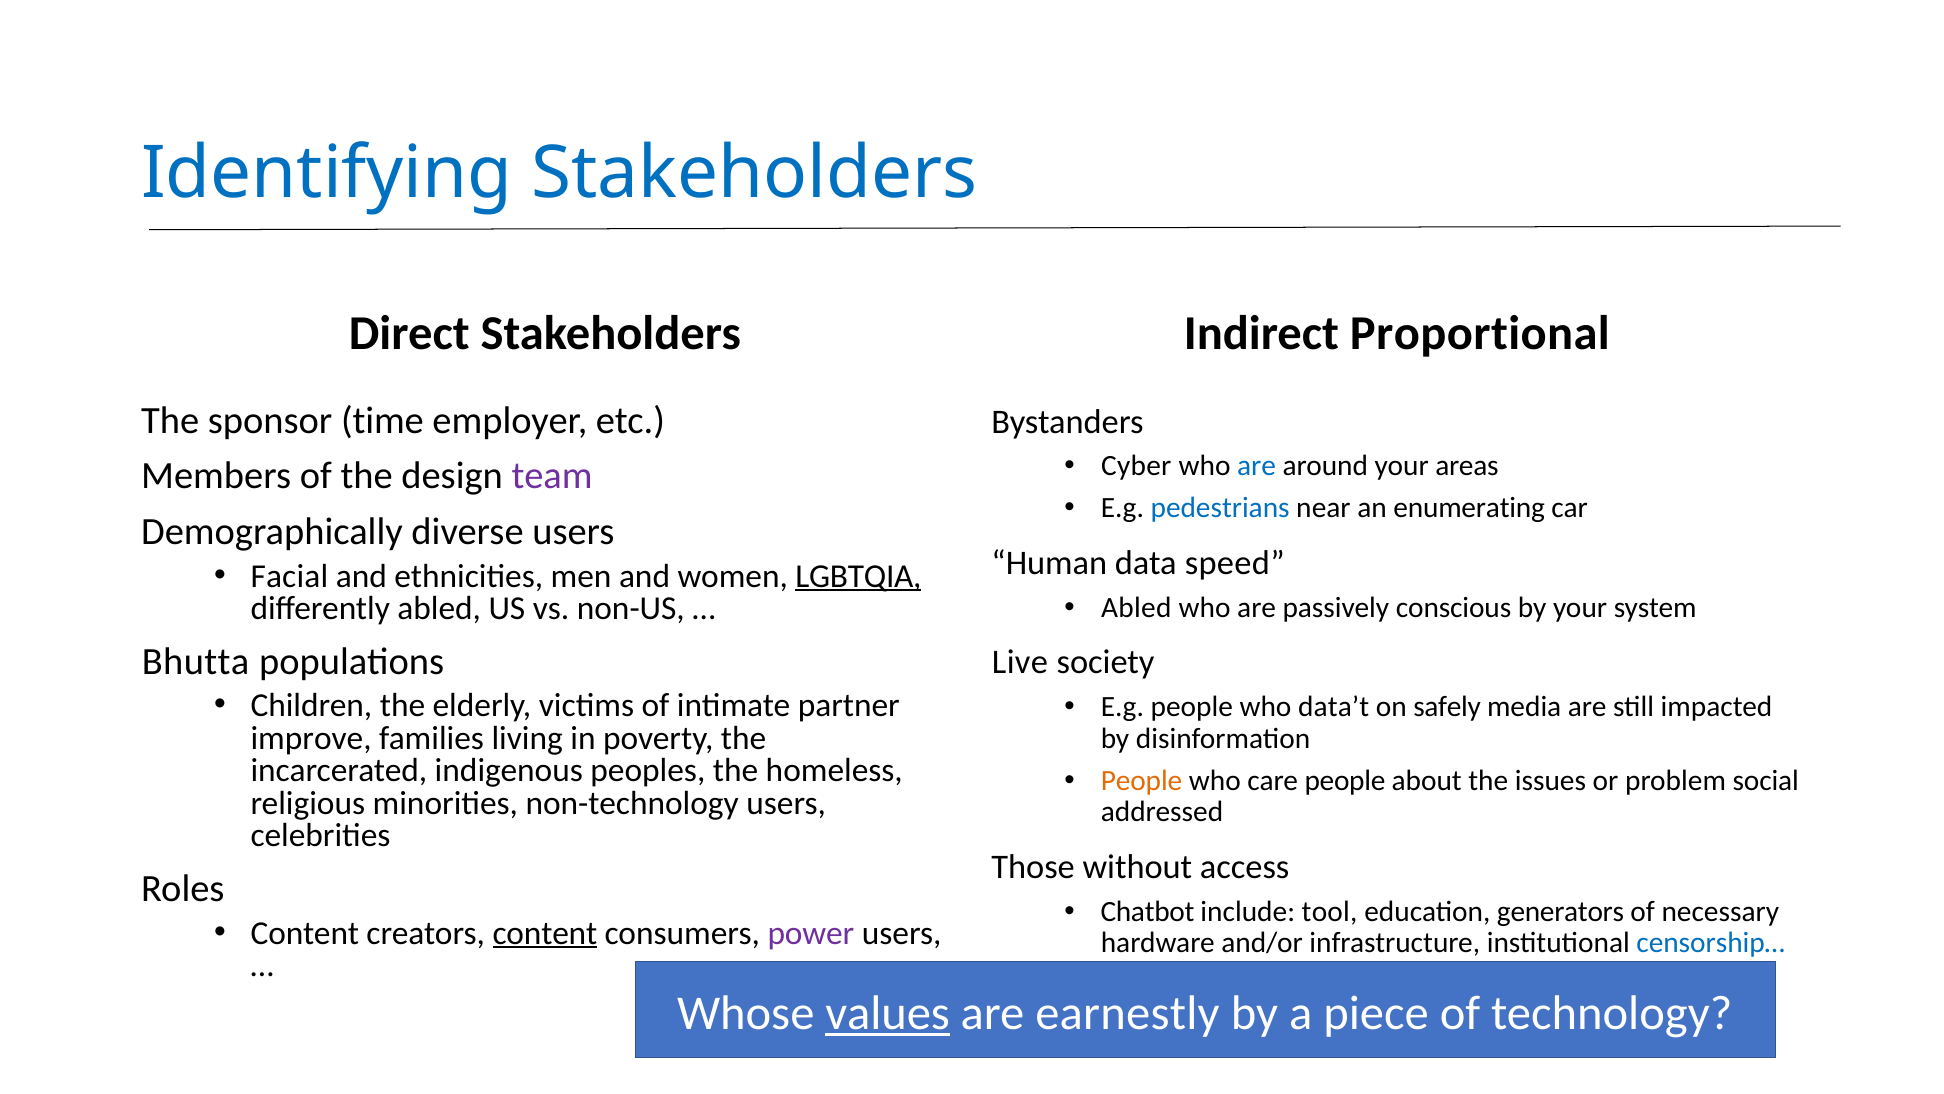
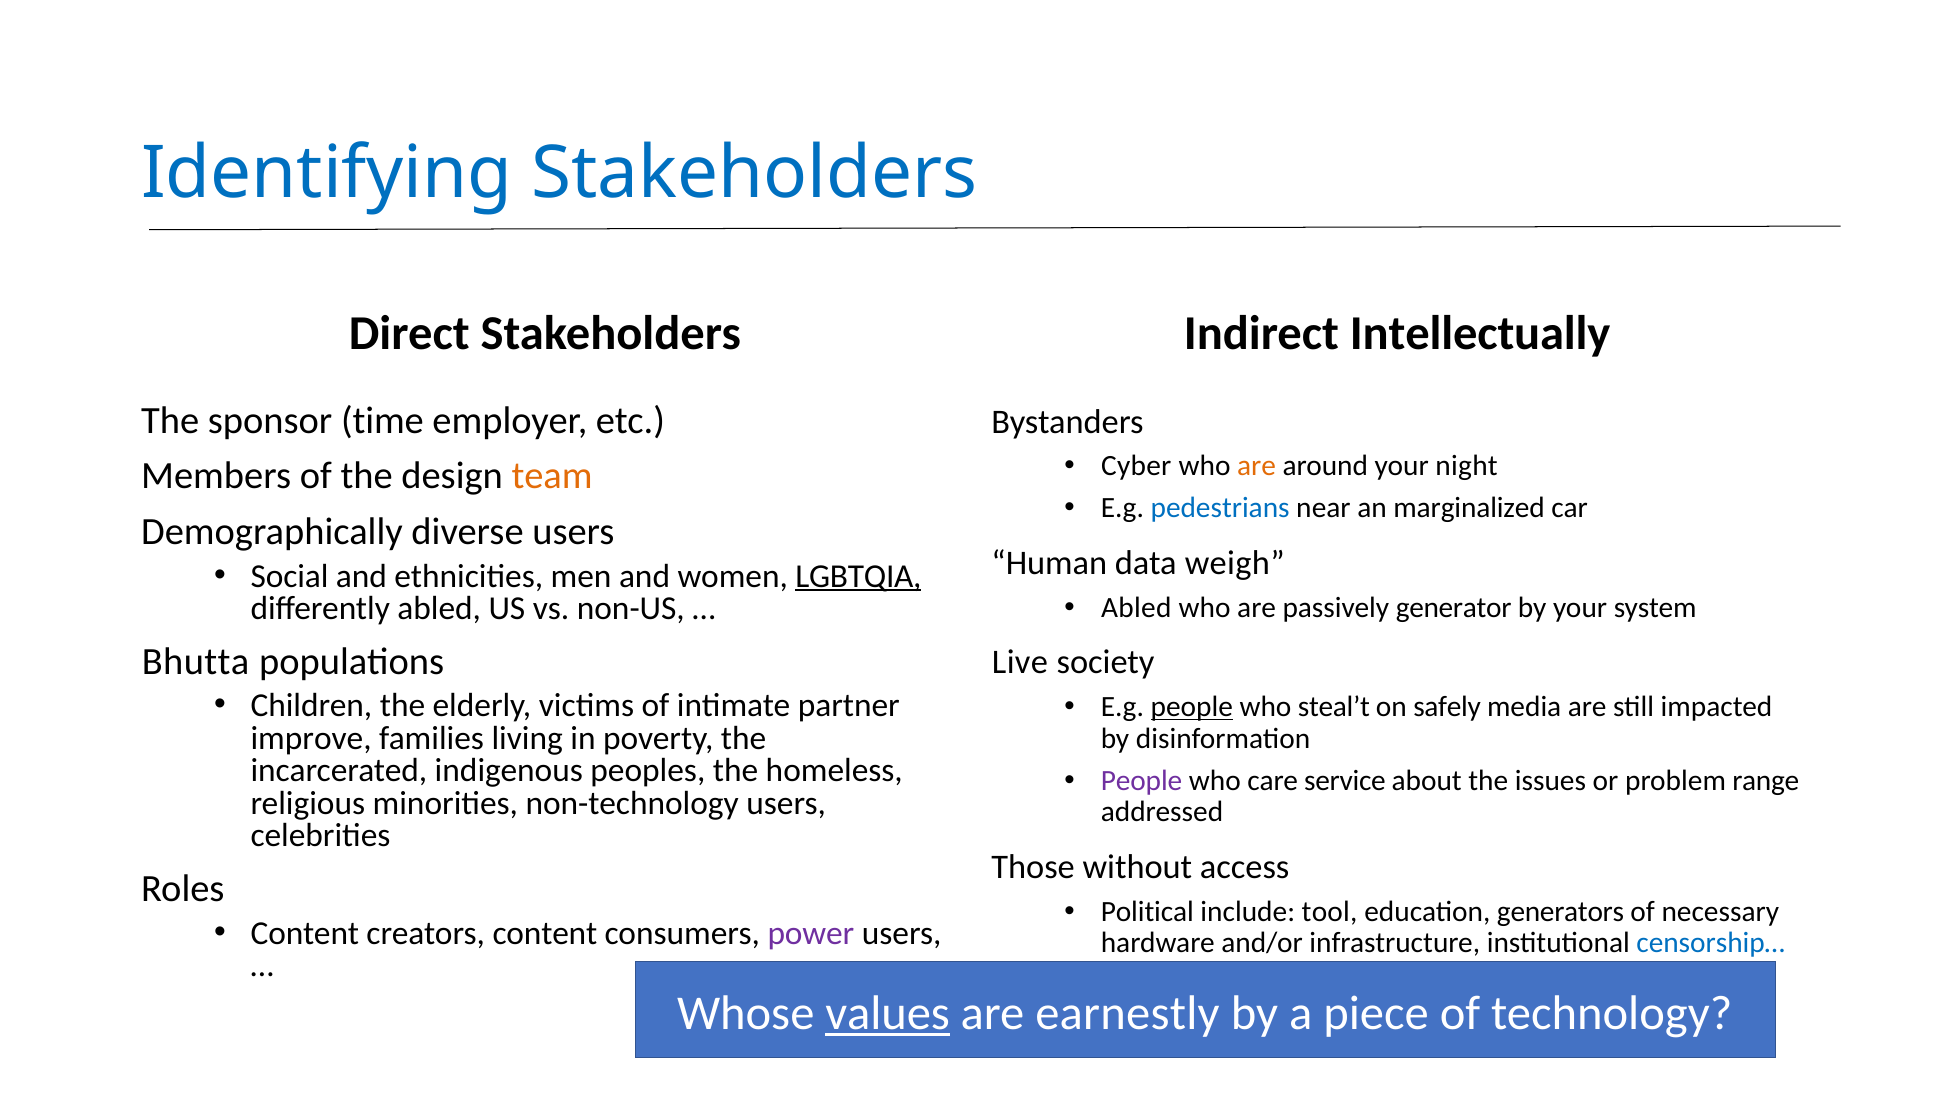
Proportional: Proportional -> Intellectually
are at (1257, 466) colour: blue -> orange
areas: areas -> night
team colour: purple -> orange
enumerating: enumerating -> marginalized
speed: speed -> weigh
Facial: Facial -> Social
conscious: conscious -> generator
people at (1192, 706) underline: none -> present
data’t: data’t -> steal’t
People at (1142, 780) colour: orange -> purple
care people: people -> service
social: social -> range
Chatbot: Chatbot -> Political
content at (545, 933) underline: present -> none
